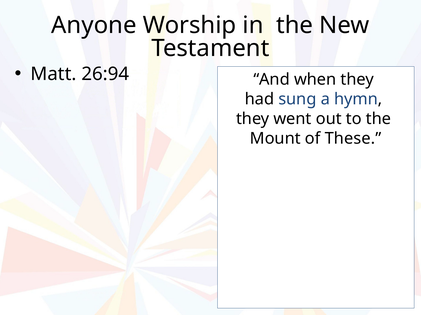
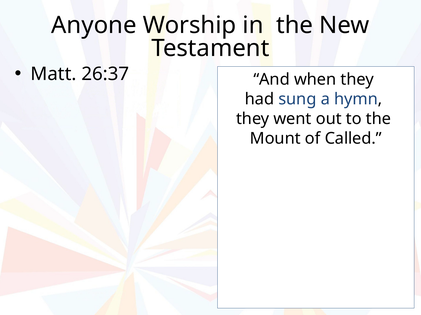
26:94: 26:94 -> 26:37
These: These -> Called
